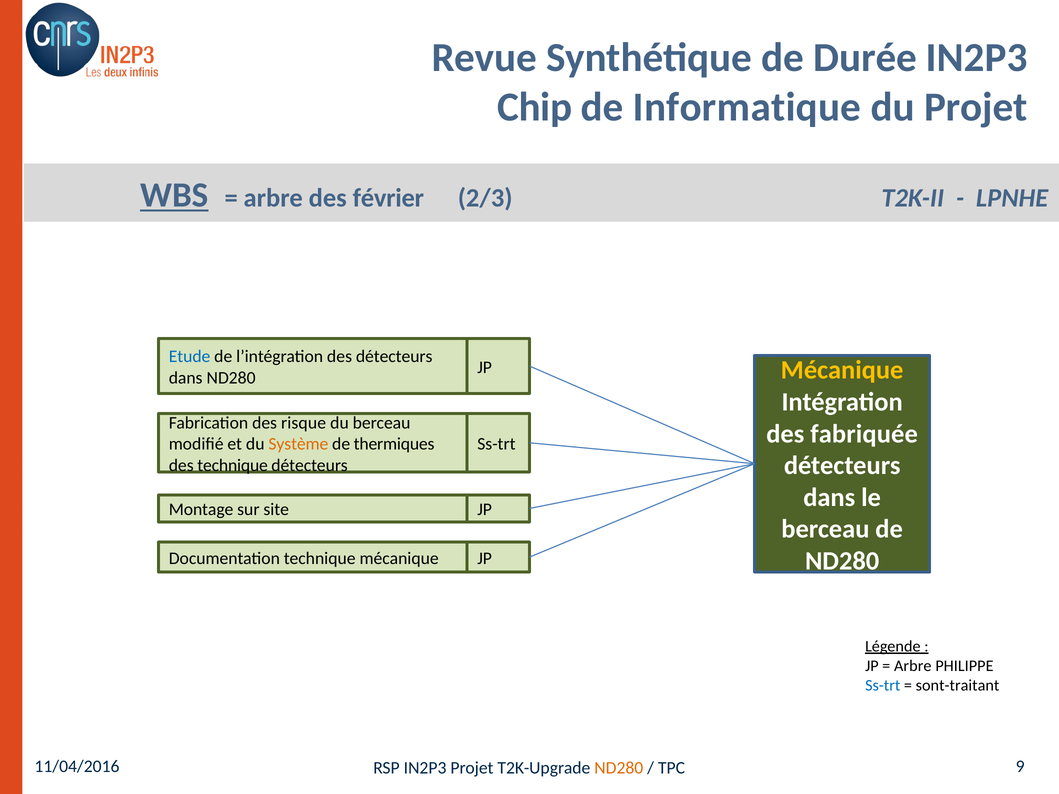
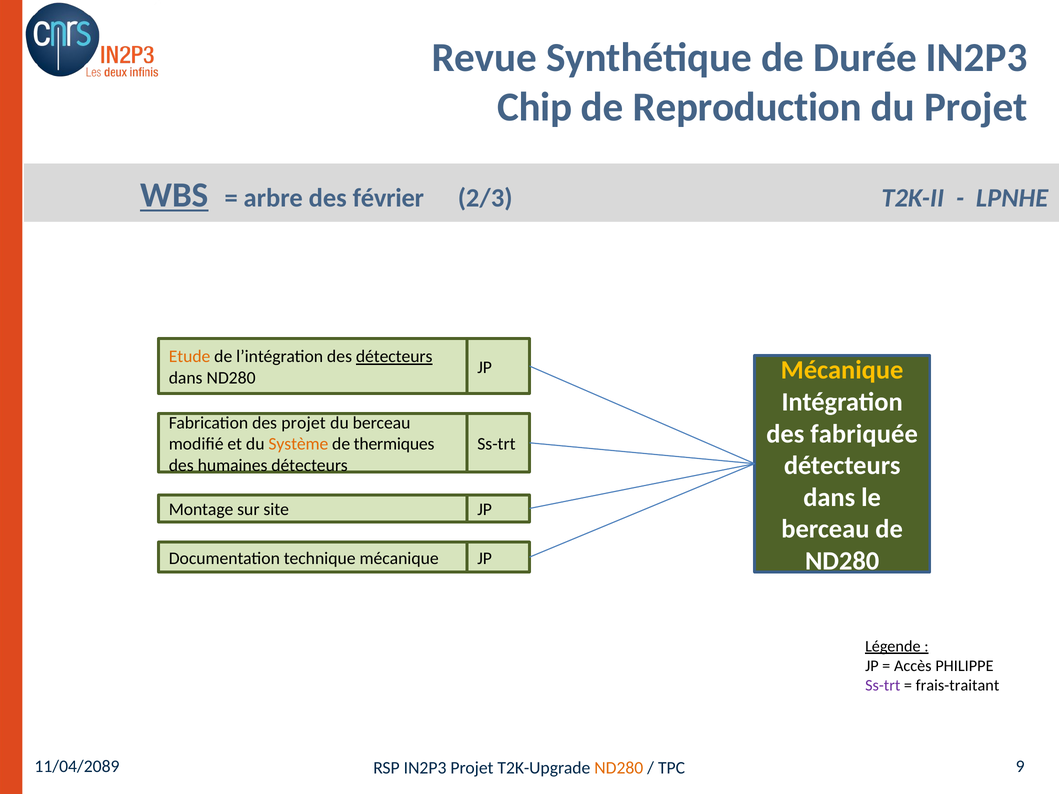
Informatique: Informatique -> Reproduction
Etude colour: blue -> orange
détecteurs at (394, 357) underline: none -> present
des risque: risque -> projet
des technique: technique -> humaines
Arbre at (913, 666): Arbre -> Accès
Ss-trt at (883, 686) colour: blue -> purple
sont-traitant: sont-traitant -> frais-traitant
11/04/2016: 11/04/2016 -> 11/04/2089
